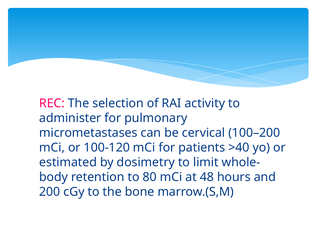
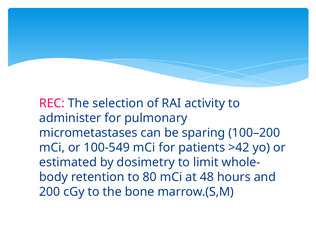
cervical: cervical -> sparing
100-120: 100-120 -> 100-549
>40: >40 -> >42
